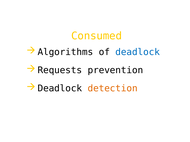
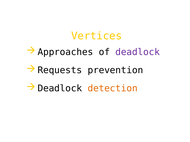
Consumed: Consumed -> Vertices
Algorithms: Algorithms -> Approaches
deadlock at (138, 52) colour: blue -> purple
